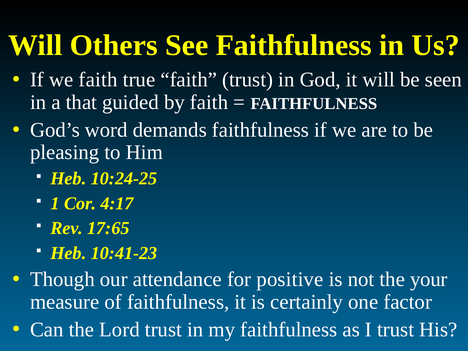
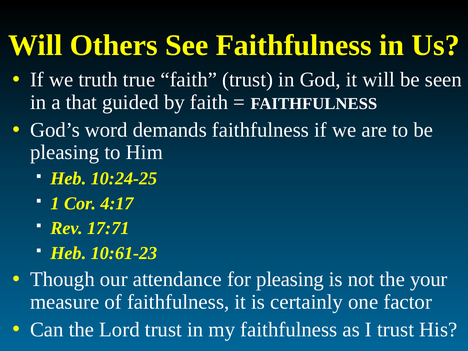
we faith: faith -> truth
17:65: 17:65 -> 17:71
10:41-23: 10:41-23 -> 10:61-23
for positive: positive -> pleasing
